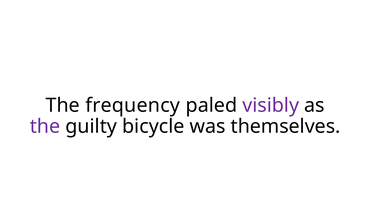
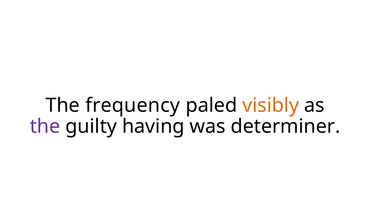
visibly colour: purple -> orange
bicycle: bicycle -> having
themselves: themselves -> determiner
